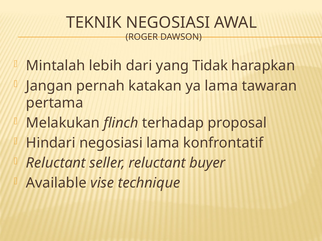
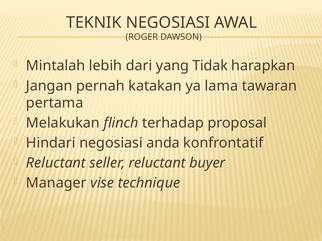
negosiasi lama: lama -> anda
Available: Available -> Manager
